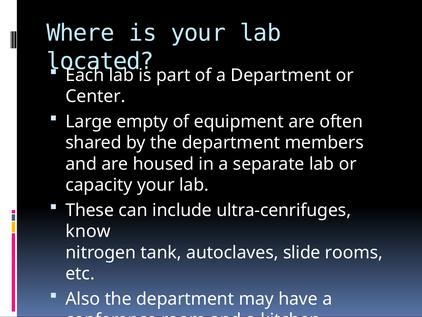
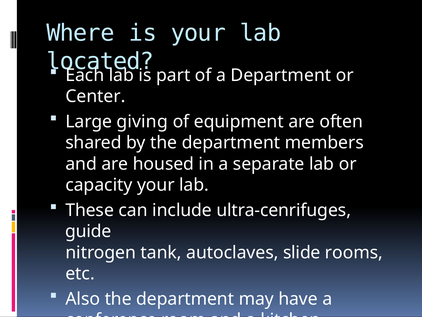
empty: empty -> giving
know: know -> guide
